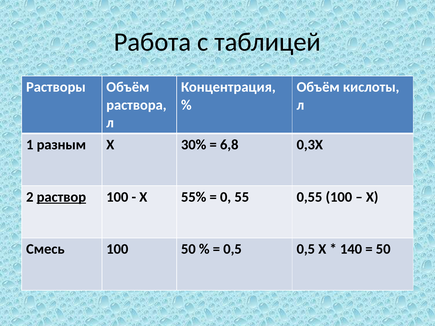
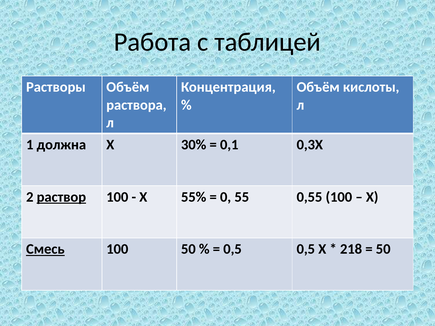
разным: разным -> должна
6,8: 6,8 -> 0,1
Смесь underline: none -> present
140: 140 -> 218
